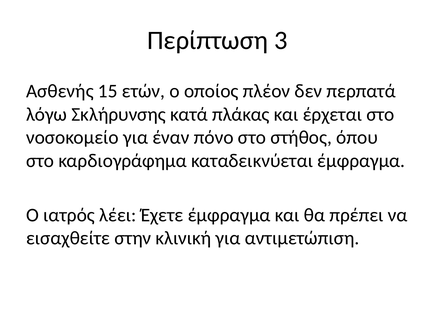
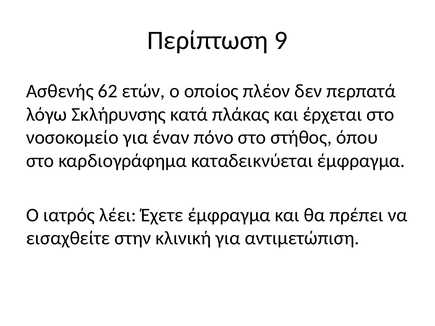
3: 3 -> 9
15: 15 -> 62
